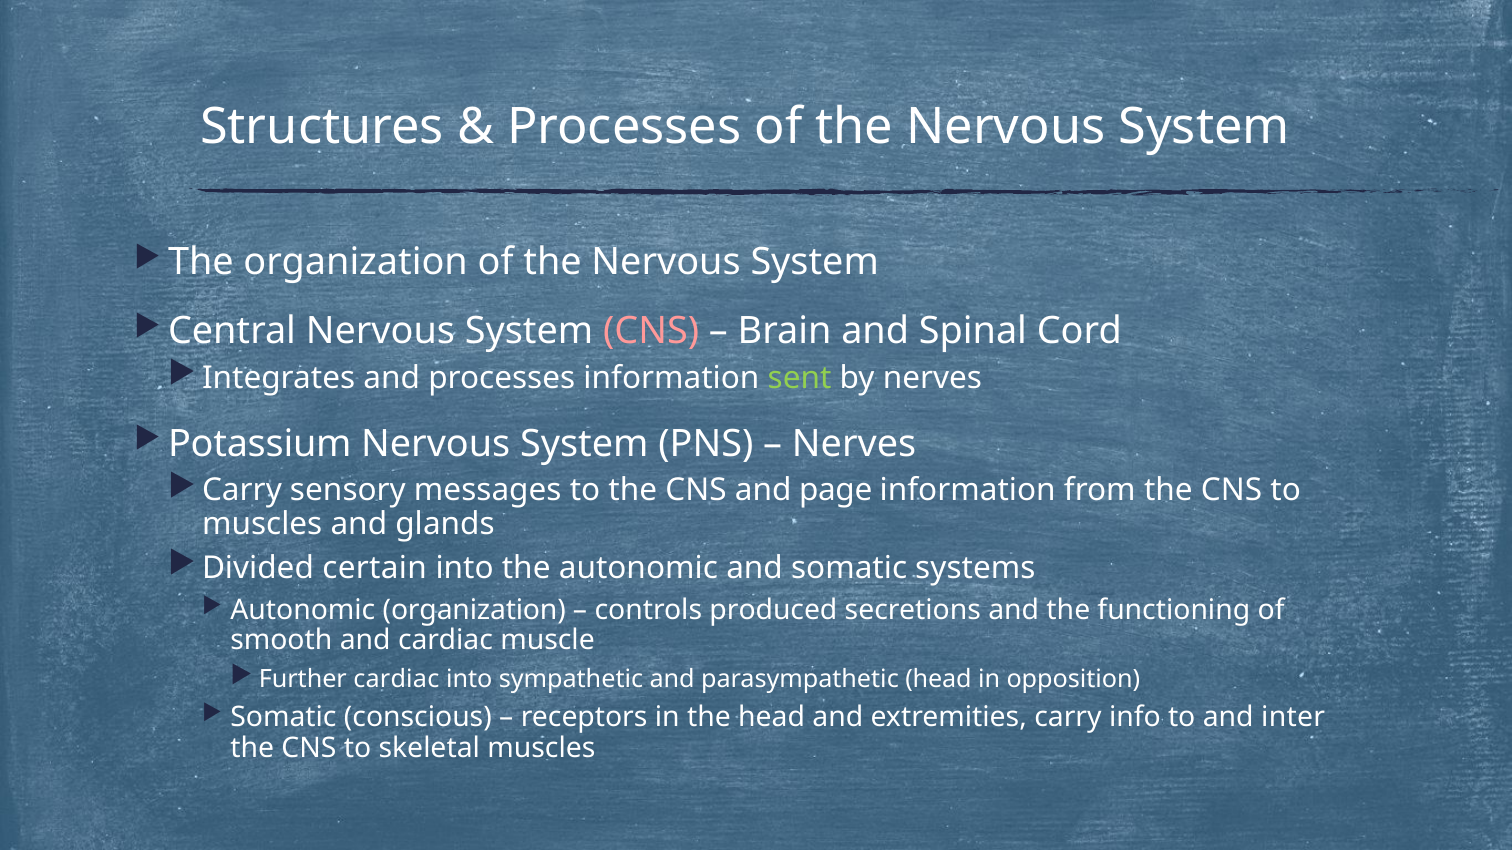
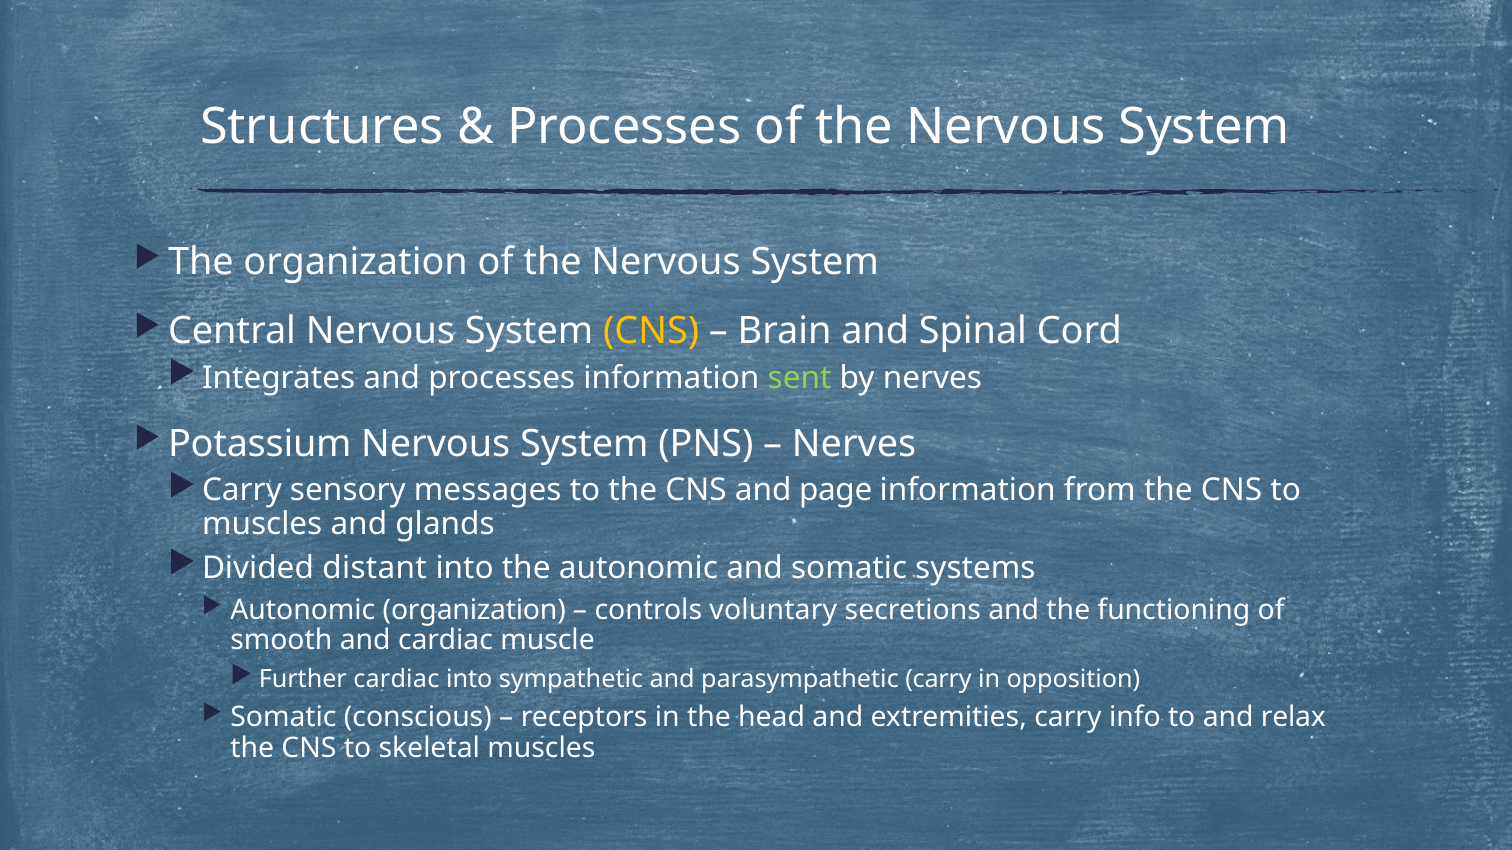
CNS at (651, 331) colour: pink -> yellow
certain: certain -> distant
produced: produced -> voluntary
parasympathetic head: head -> carry
inter: inter -> relax
